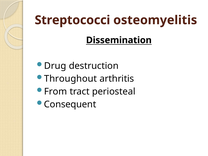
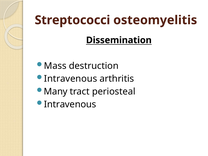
Drug: Drug -> Mass
Throughout at (71, 79): Throughout -> Intravenous
From: From -> Many
Consequent at (70, 104): Consequent -> Intravenous
